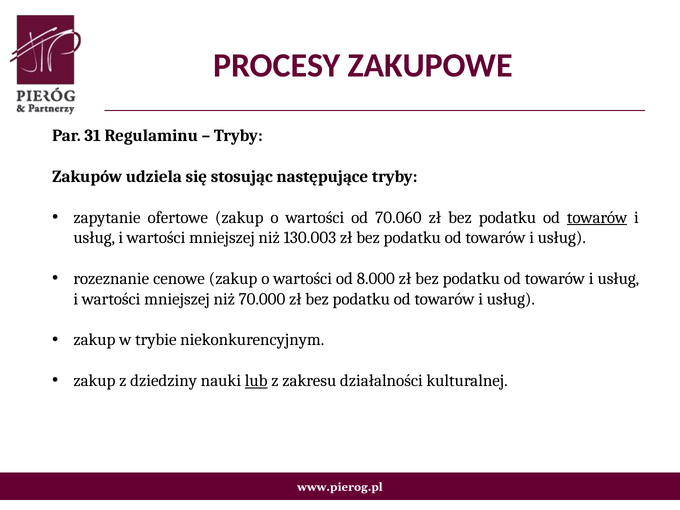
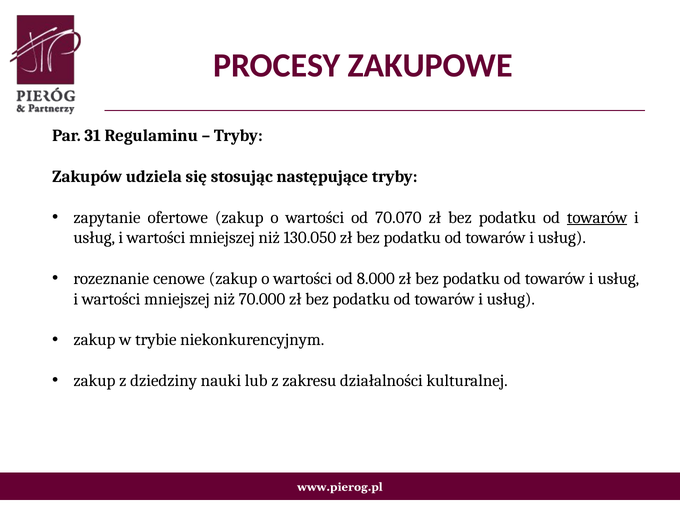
70.060: 70.060 -> 70.070
130.003: 130.003 -> 130.050
lub underline: present -> none
